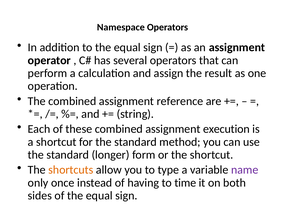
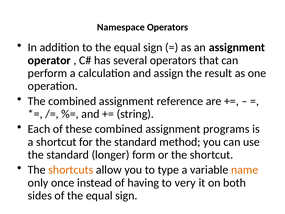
execution: execution -> programs
name colour: purple -> orange
time: time -> very
